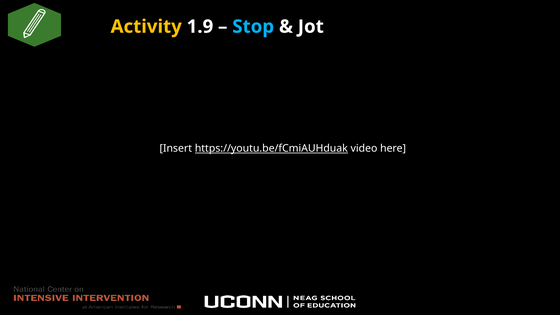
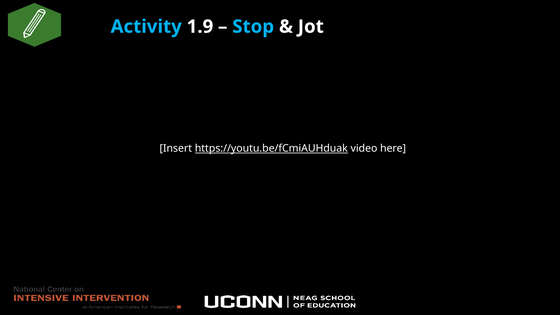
Activity colour: yellow -> light blue
